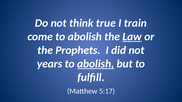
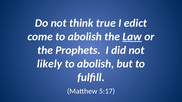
train: train -> edict
years: years -> likely
abolish at (96, 64) underline: present -> none
